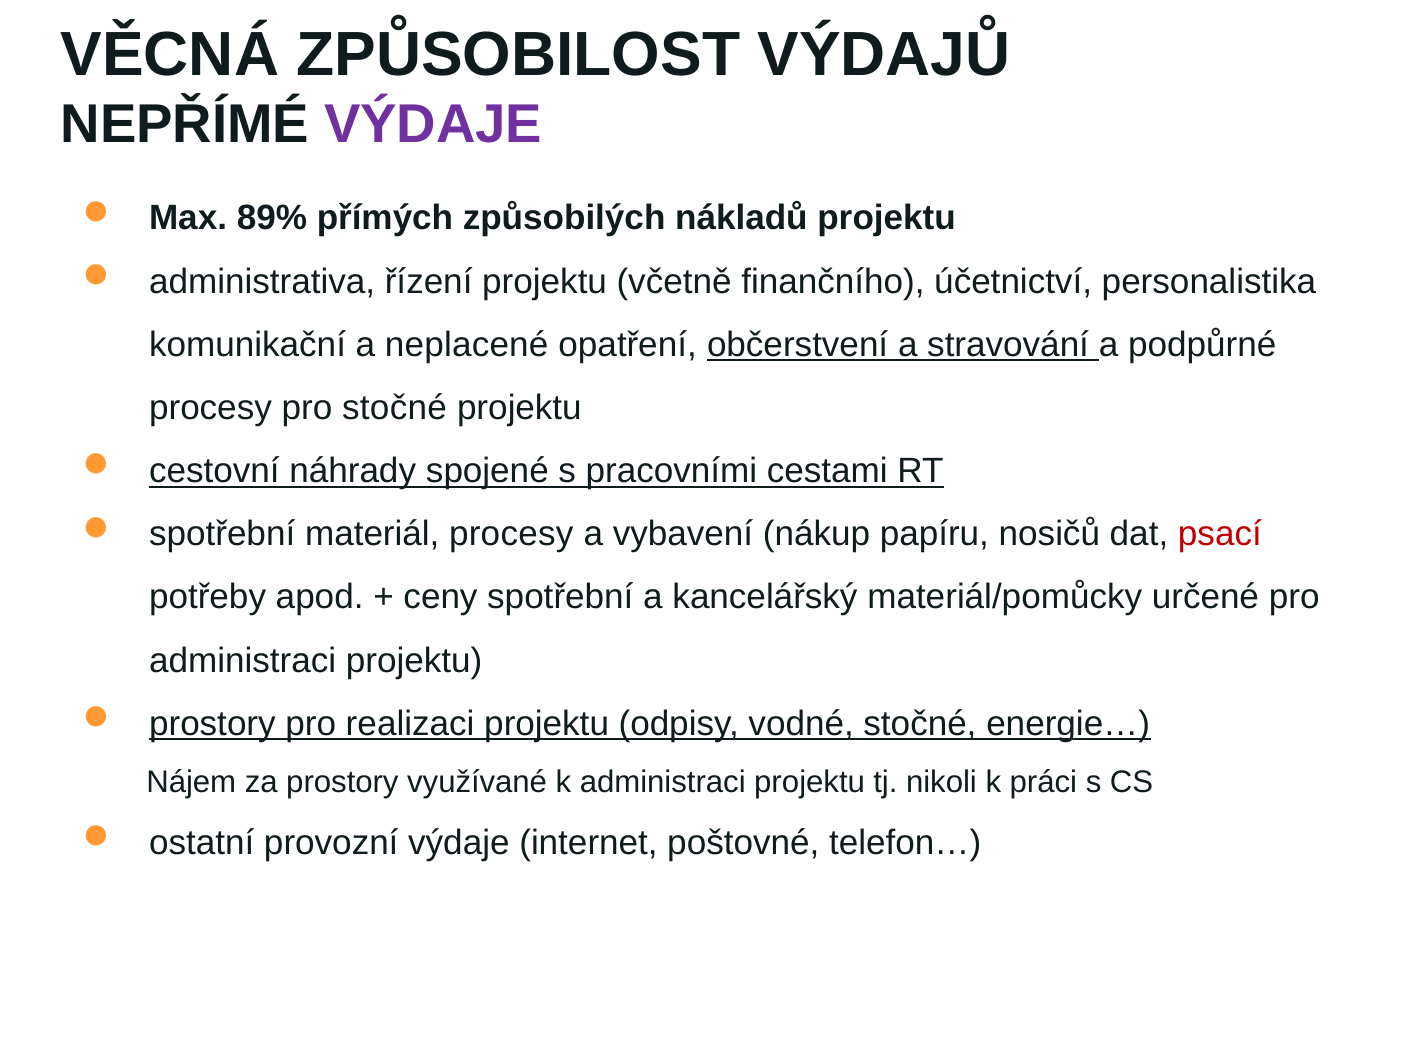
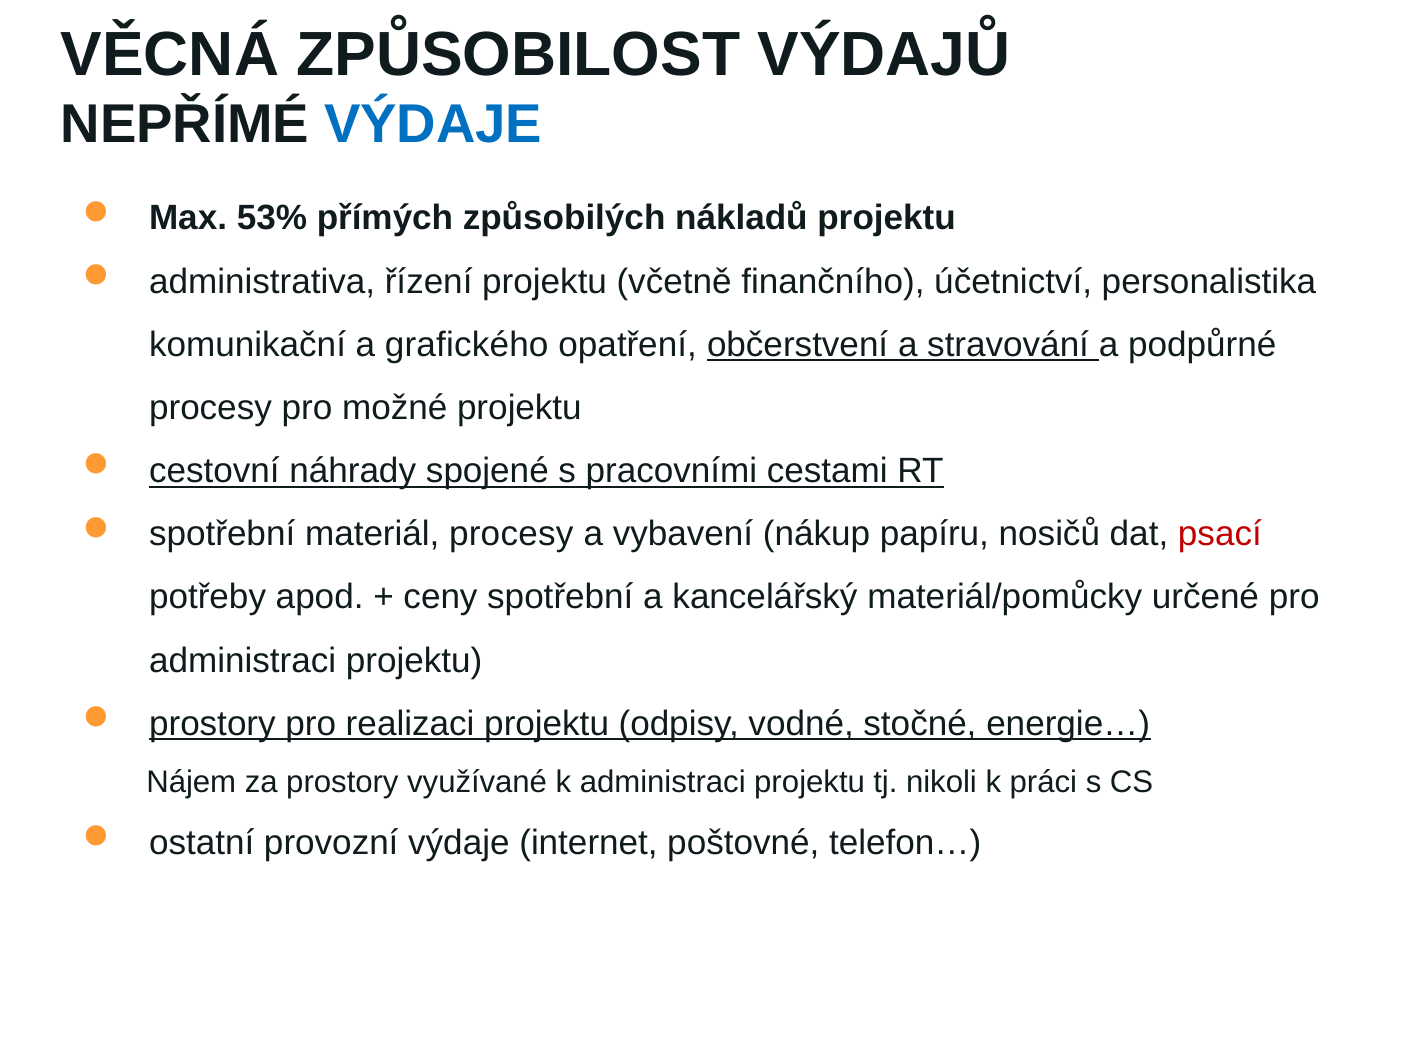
VÝDAJE at (433, 124) colour: purple -> blue
89%: 89% -> 53%
neplacené: neplacené -> grafického
pro stočné: stočné -> možné
